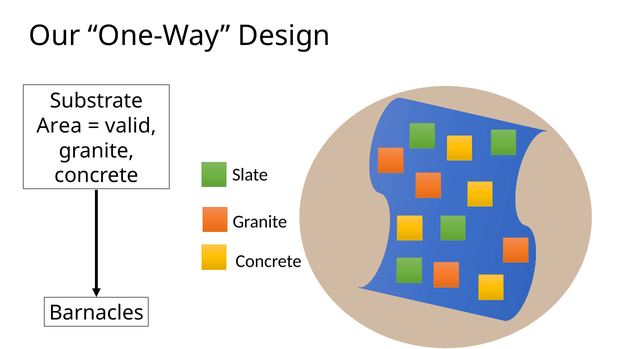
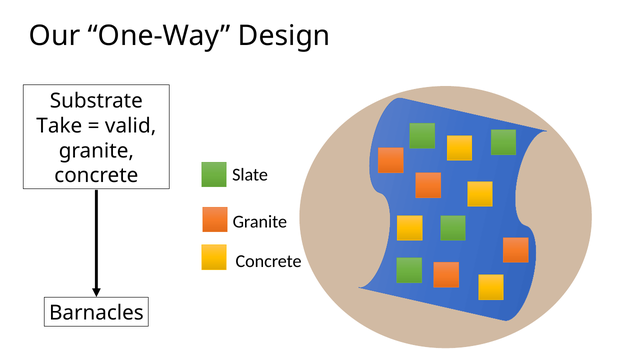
Area: Area -> Take
